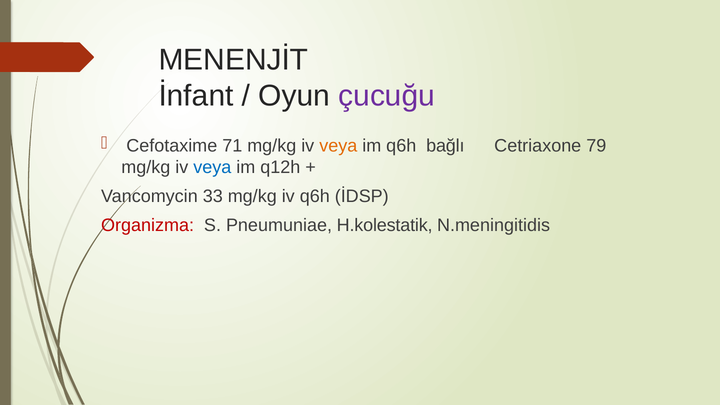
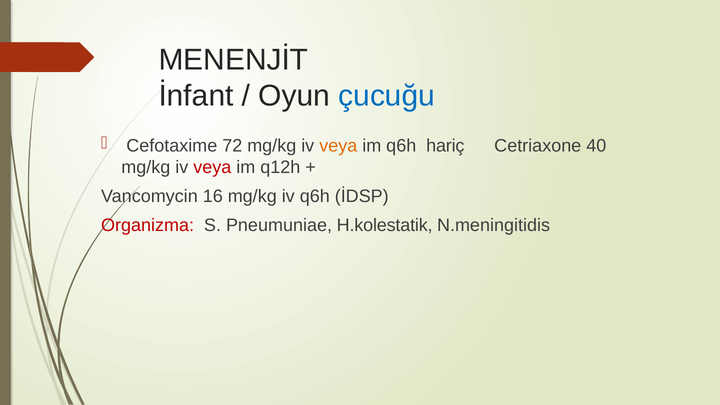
çucuğu colour: purple -> blue
71: 71 -> 72
bağlı: bağlı -> hariç
79: 79 -> 40
veya at (212, 167) colour: blue -> red
33: 33 -> 16
